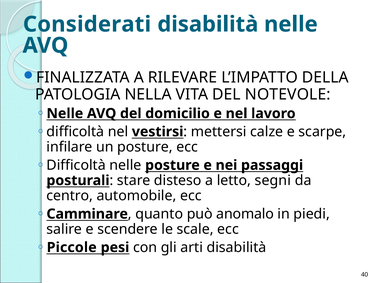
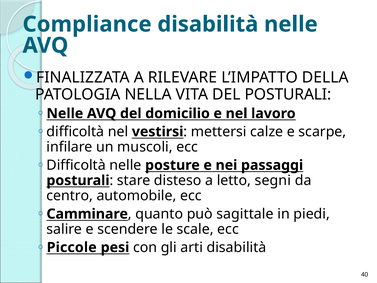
Considerati: Considerati -> Compliance
DEL NOTEVOLE: NOTEVOLE -> POSTURALI
un posture: posture -> muscoli
anomalo: anomalo -> sagittale
